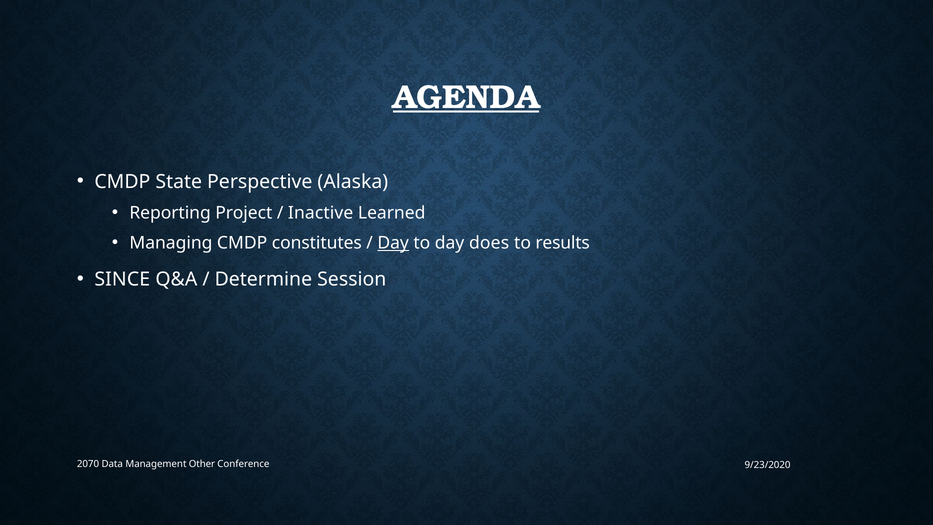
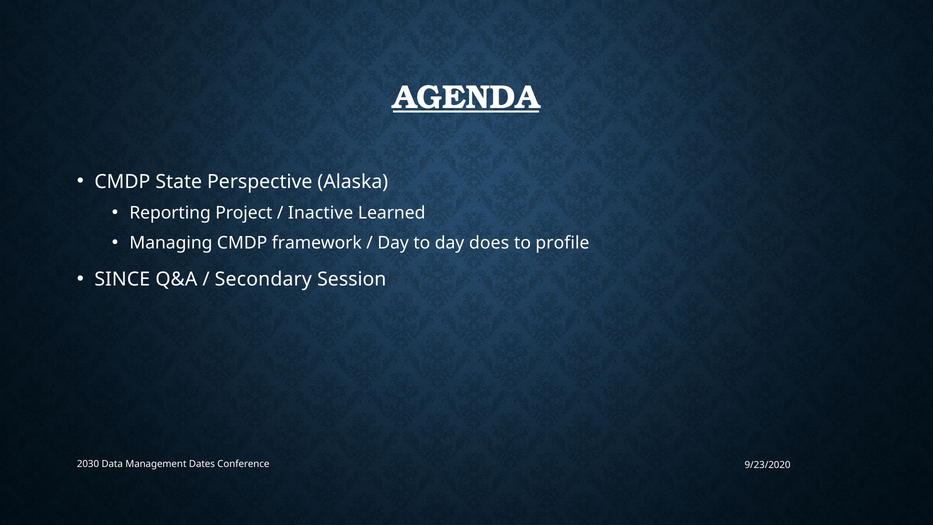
constitutes: constitutes -> framework
Day at (393, 243) underline: present -> none
results: results -> profile
Determine: Determine -> Secondary
2070: 2070 -> 2030
Other: Other -> Dates
